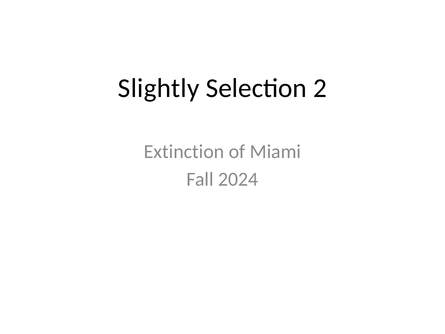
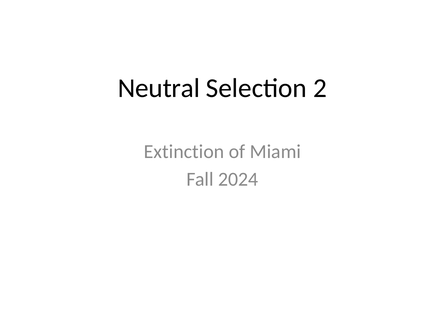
Slightly: Slightly -> Neutral
